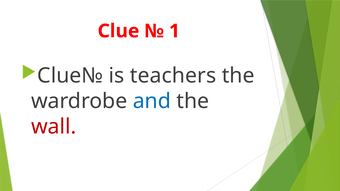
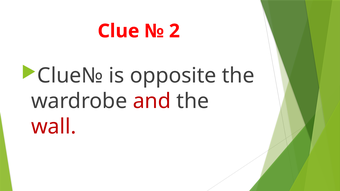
1: 1 -> 2
teachers: teachers -> opposite
and colour: blue -> red
